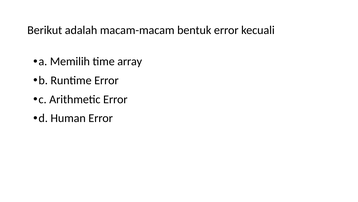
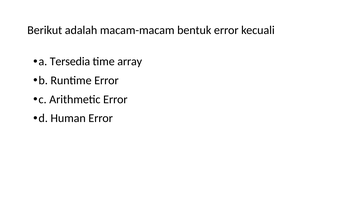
Memilih: Memilih -> Tersedia
